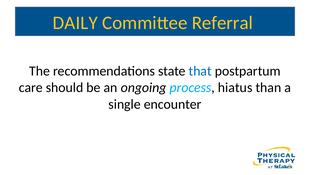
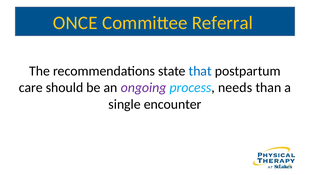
DAILY: DAILY -> ONCE
ongoing colour: black -> purple
hiatus: hiatus -> needs
